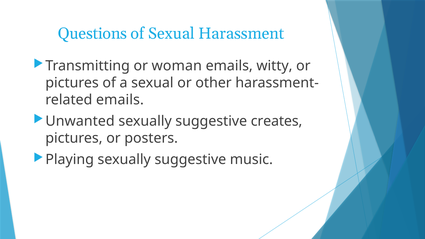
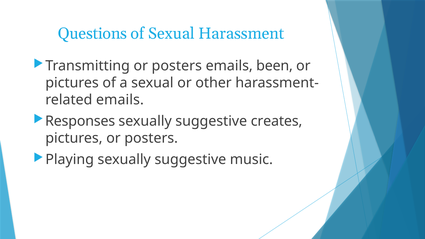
Transmitting or woman: woman -> posters
witty: witty -> been
Unwanted: Unwanted -> Responses
